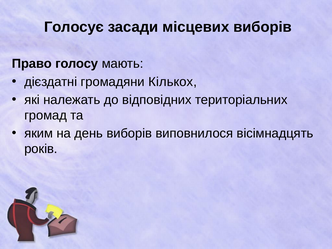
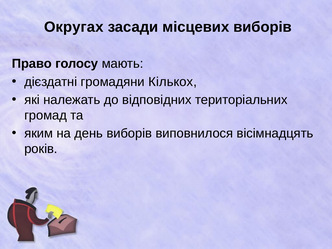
Голосує: Голосує -> Округах
